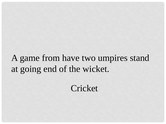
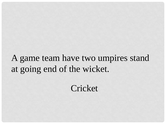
from: from -> team
